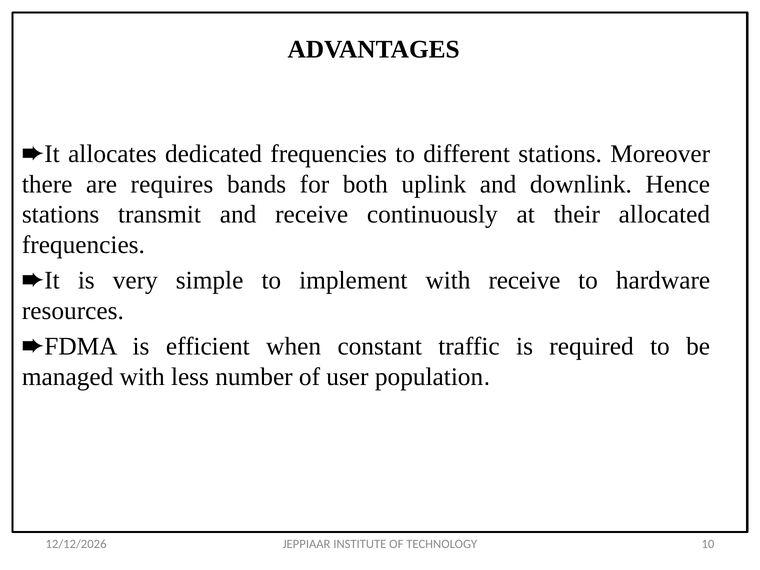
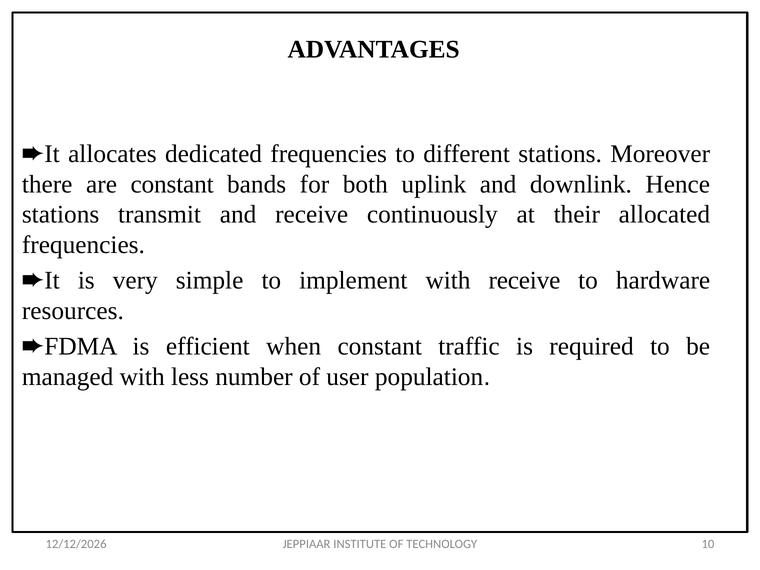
are requires: requires -> constant
